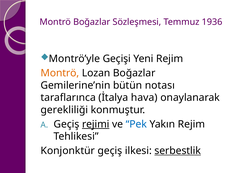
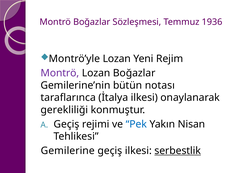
Montrö’yle Geçişi: Geçişi -> Lozan
Montrö at (60, 73) colour: orange -> purple
İtalya hava: hava -> ilkesi
rejimi underline: present -> none
Yakın Rejim: Rejim -> Nisan
Konjonktür: Konjonktür -> Gemilerine
